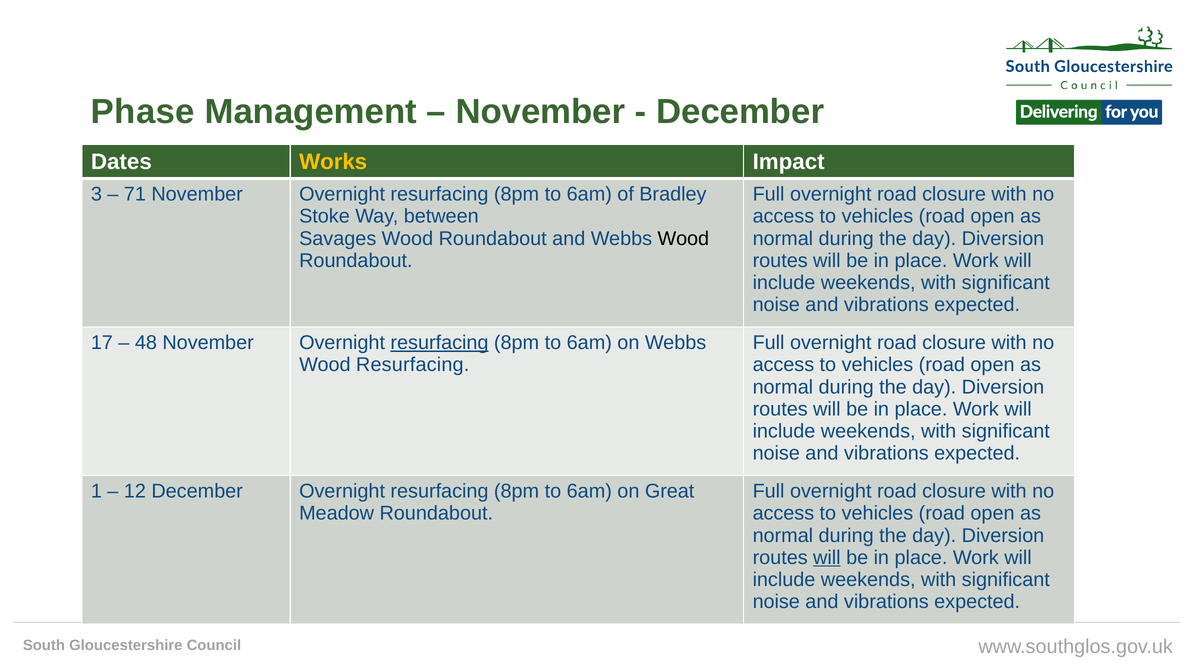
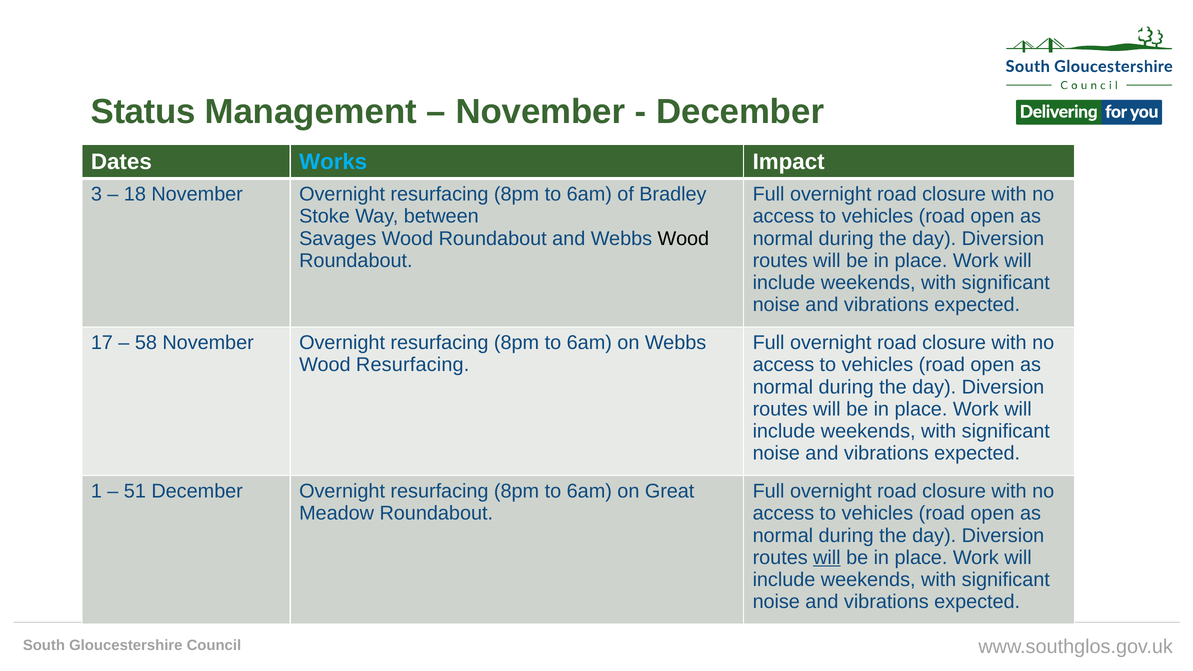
Phase: Phase -> Status
Works colour: yellow -> light blue
71: 71 -> 18
48: 48 -> 58
resurfacing at (440, 343) underline: present -> none
12: 12 -> 51
